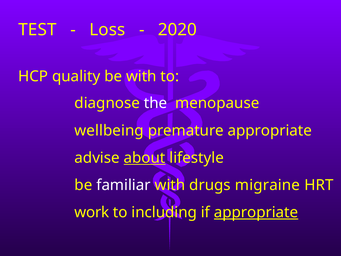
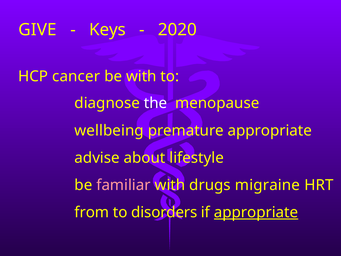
TEST: TEST -> GIVE
Loss: Loss -> Keys
quality: quality -> cancer
about underline: present -> none
familiar colour: white -> pink
work: work -> from
including: including -> disorders
